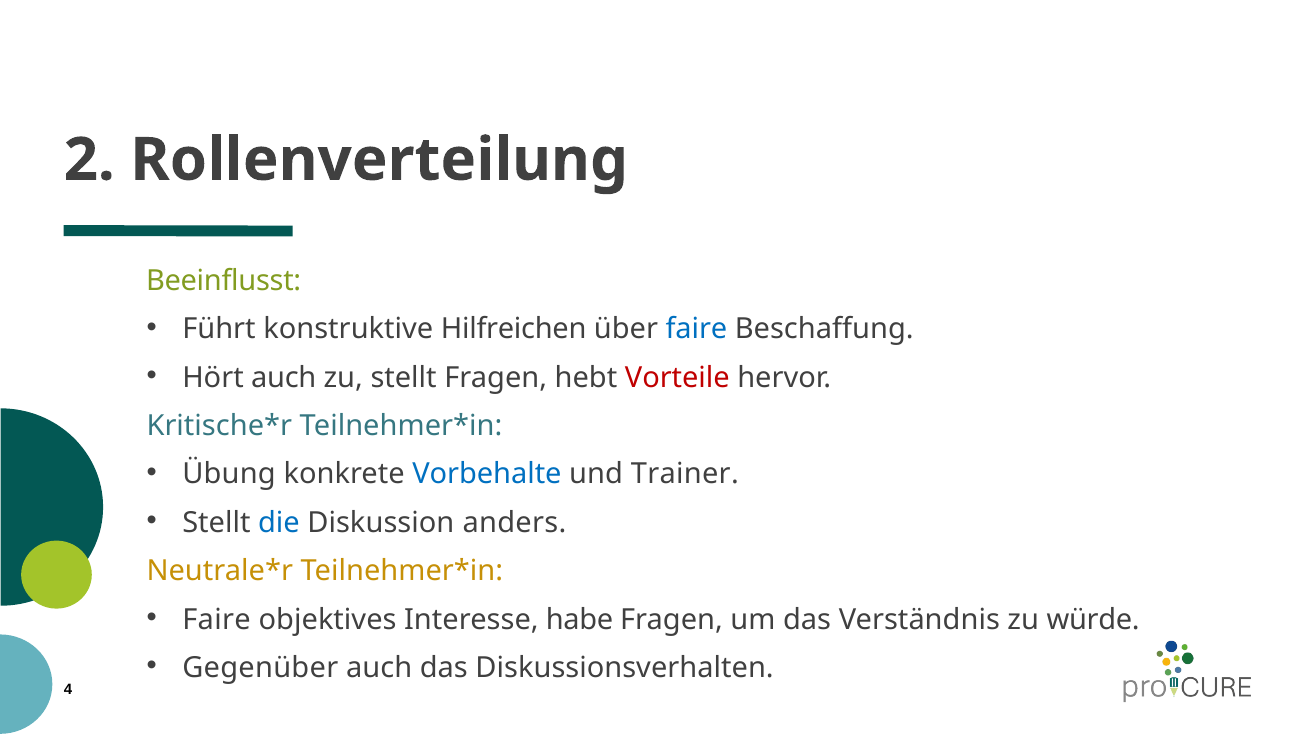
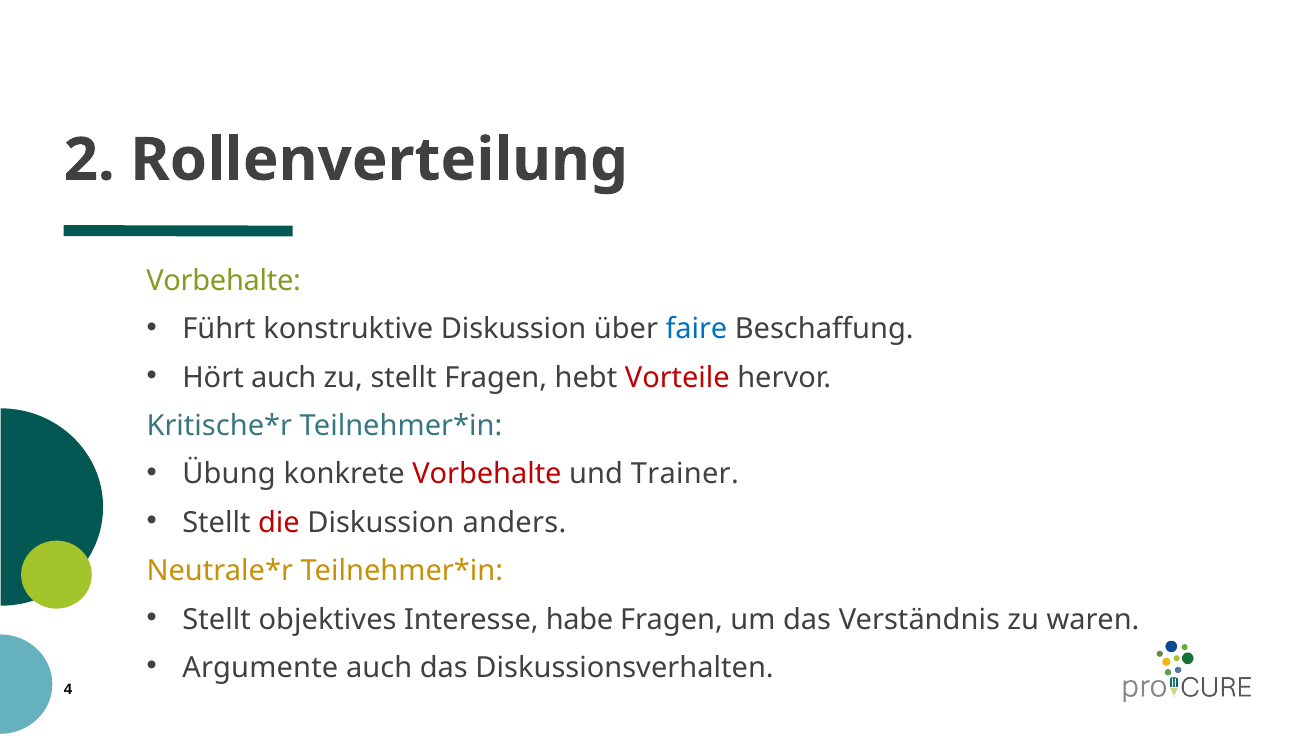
Beeinflusst at (224, 281): Beeinflusst -> Vorbehalte
konstruktive Hilfreichen: Hilfreichen -> Diskussion
Vorbehalte at (487, 474) colour: blue -> red
die colour: blue -> red
Faire at (217, 619): Faire -> Stellt
würde: würde -> waren
Gegenüber: Gegenüber -> Argumente
